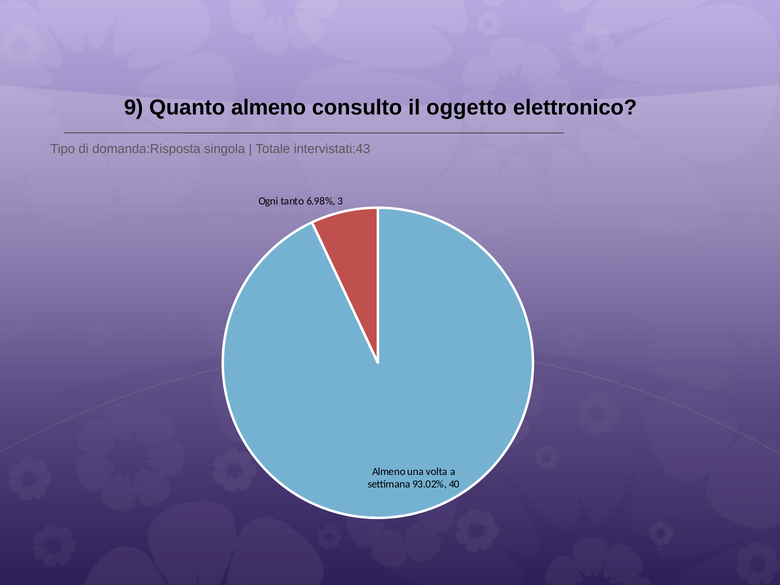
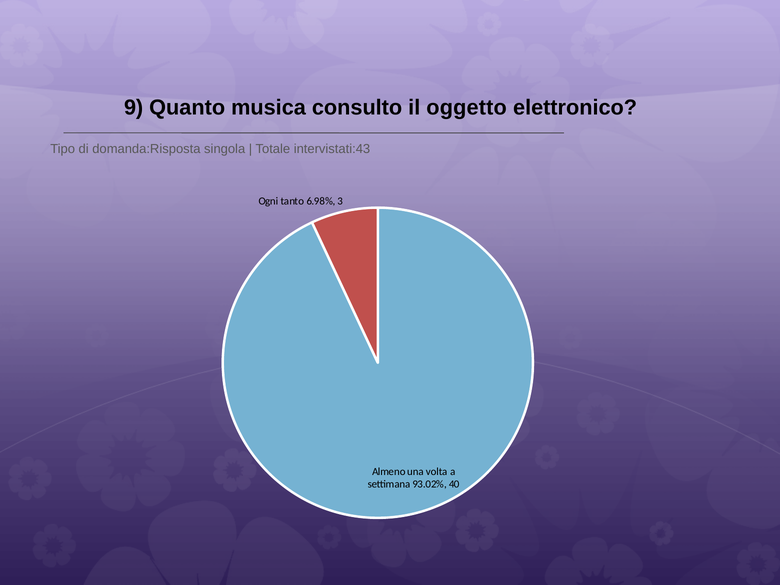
Quanto almeno: almeno -> musica
